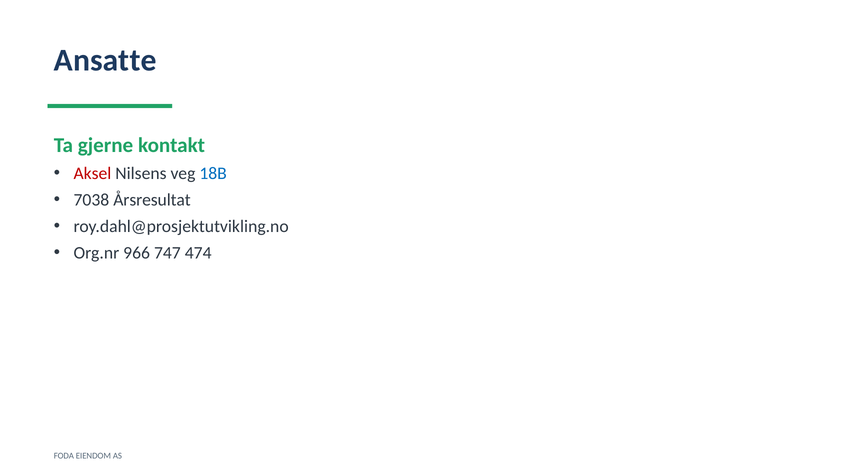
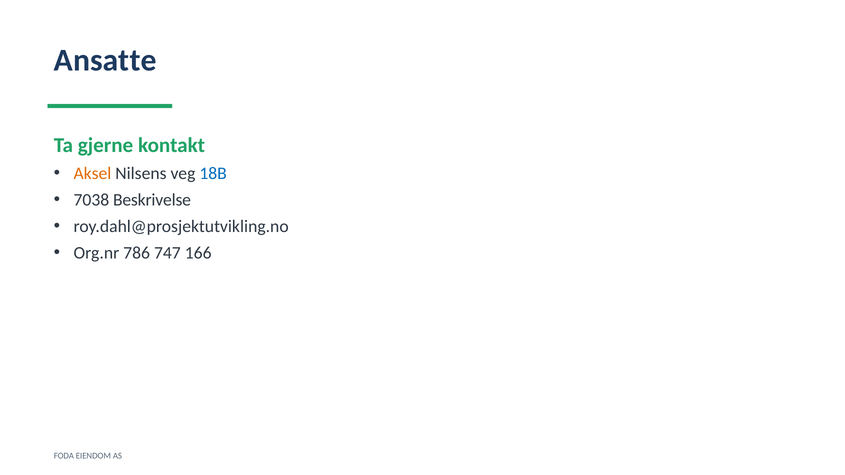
Aksel colour: red -> orange
Årsresultat: Årsresultat -> Beskrivelse
966: 966 -> 786
474: 474 -> 166
